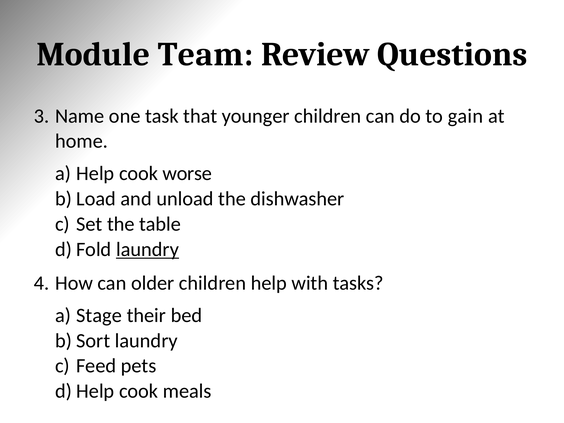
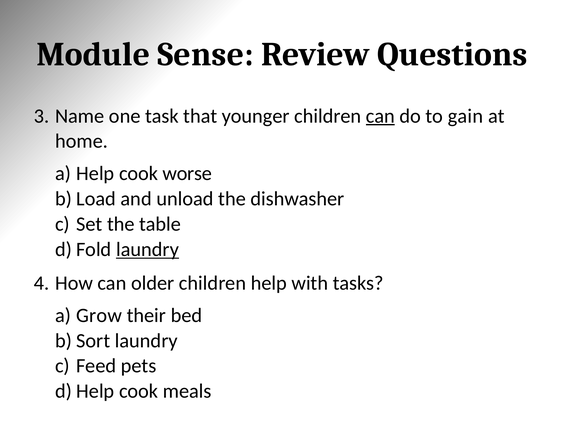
Team: Team -> Sense
can at (380, 116) underline: none -> present
Stage: Stage -> Grow
